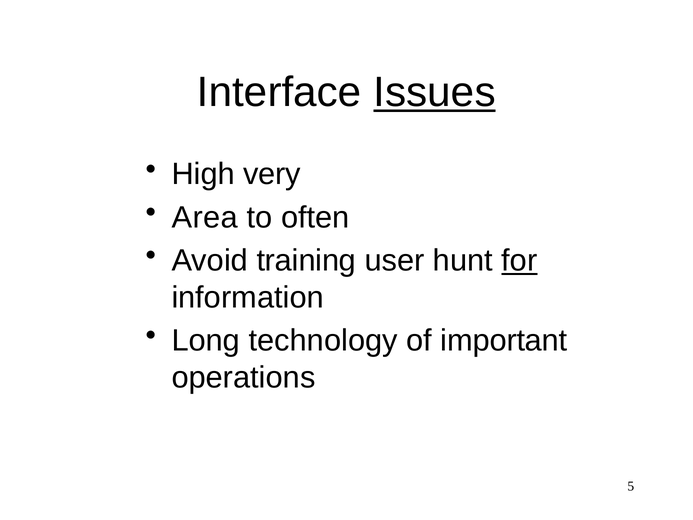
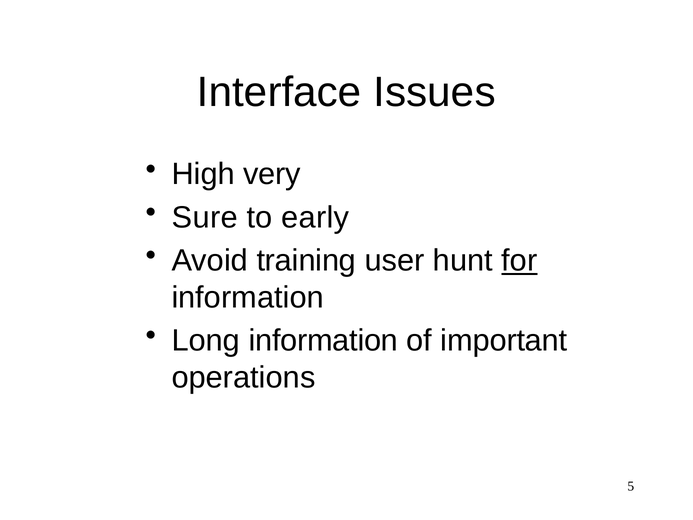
Issues underline: present -> none
Area: Area -> Sure
often: often -> early
Long technology: technology -> information
